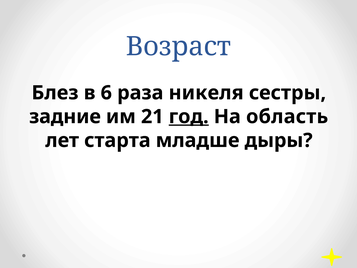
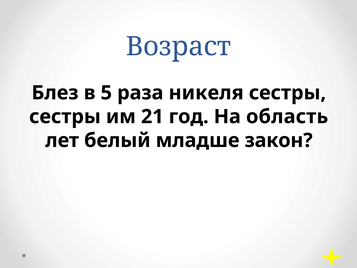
6: 6 -> 5
задние at (65, 117): задние -> сестры
год underline: present -> none
старта: старта -> белый
дыры: дыры -> закон
